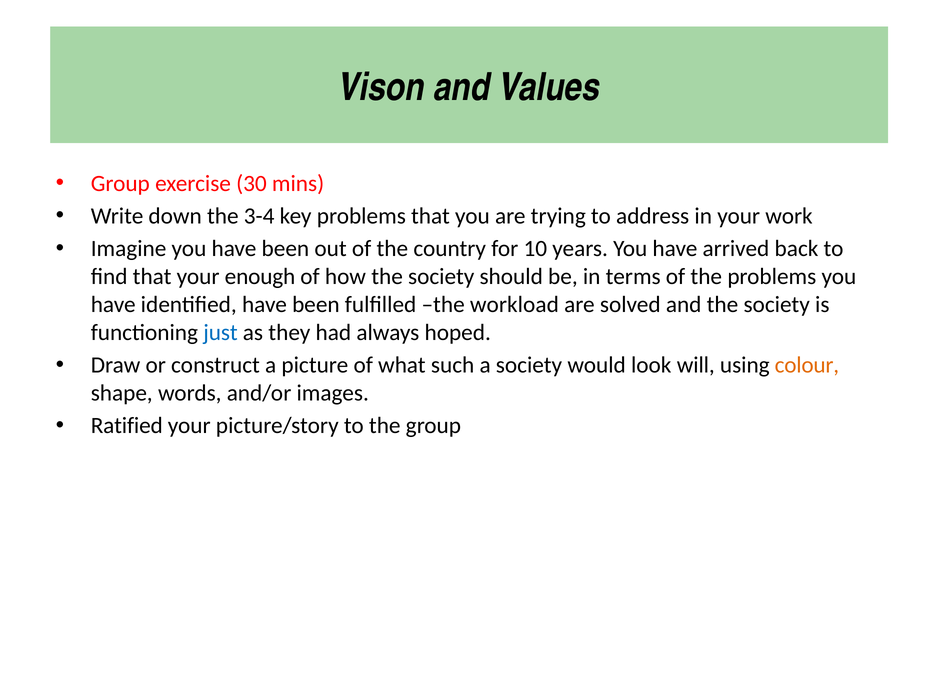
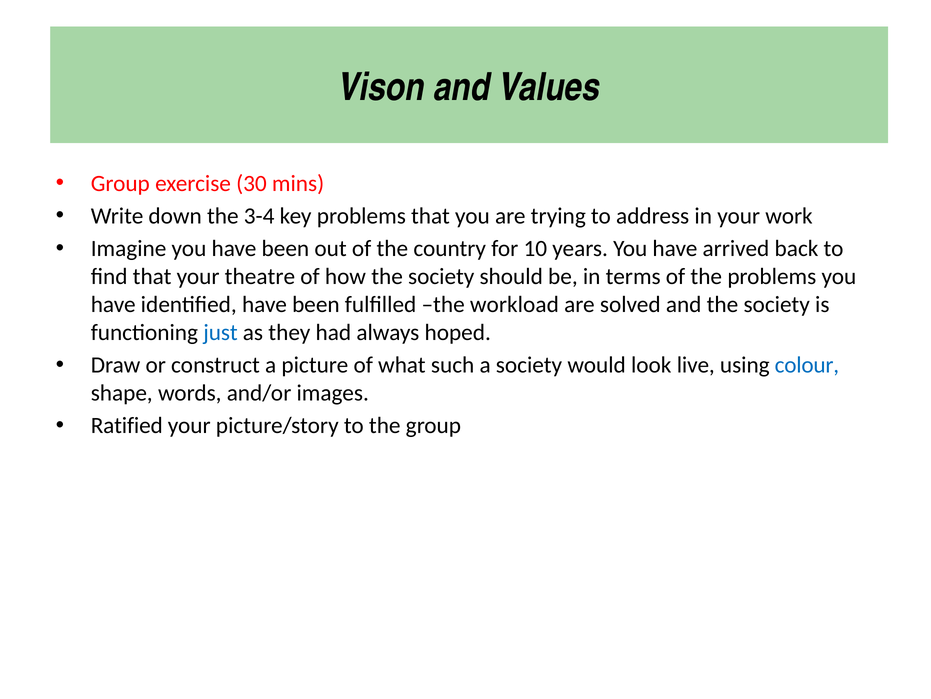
enough: enough -> theatre
will: will -> live
colour colour: orange -> blue
